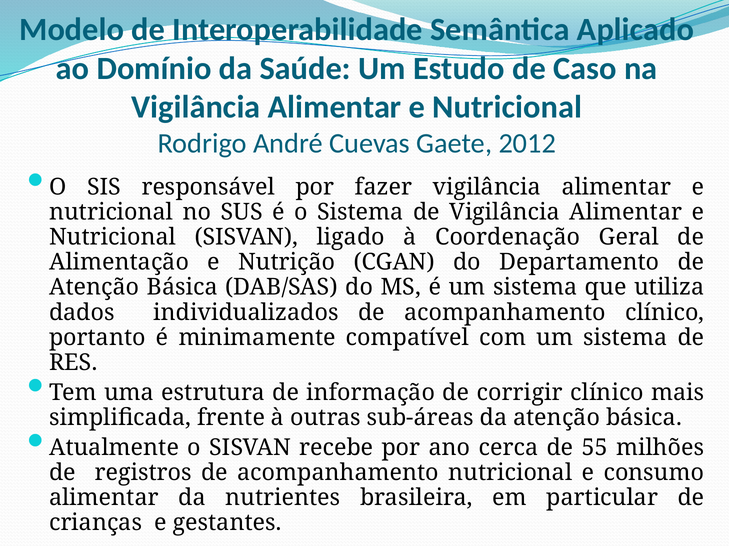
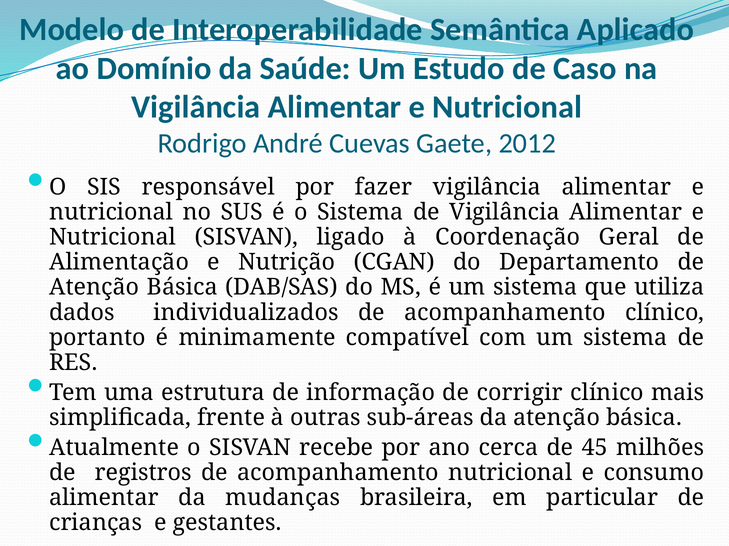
55: 55 -> 45
nutrientes: nutrientes -> mudanças
